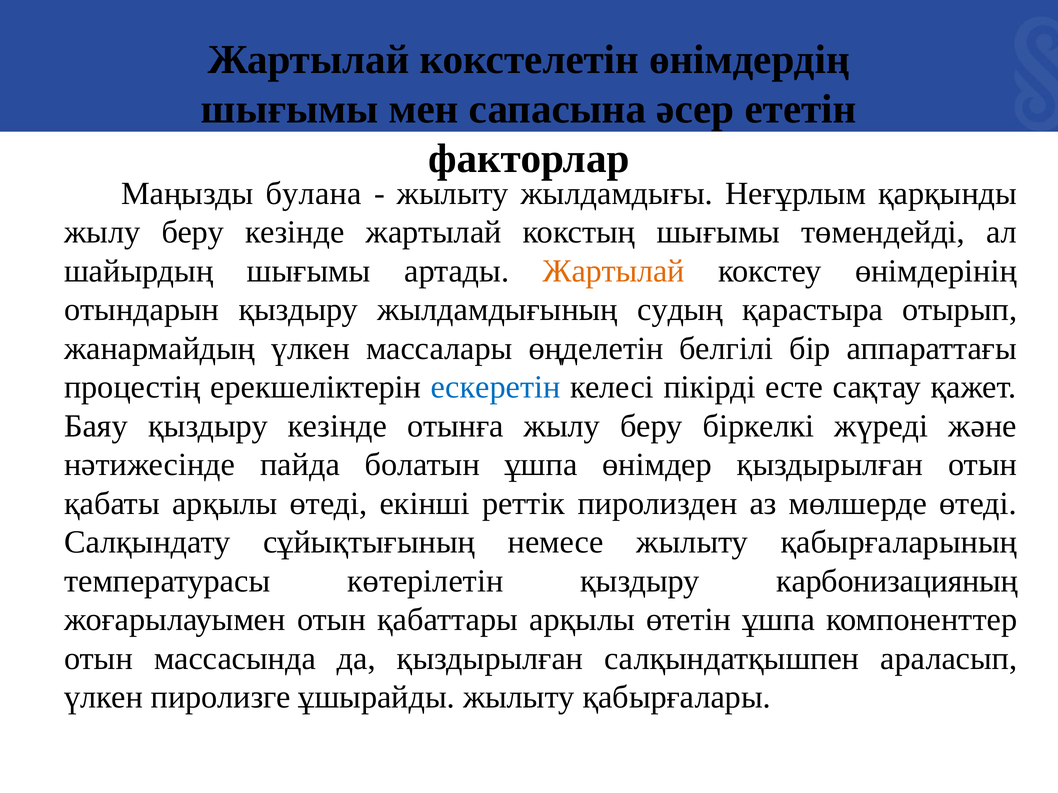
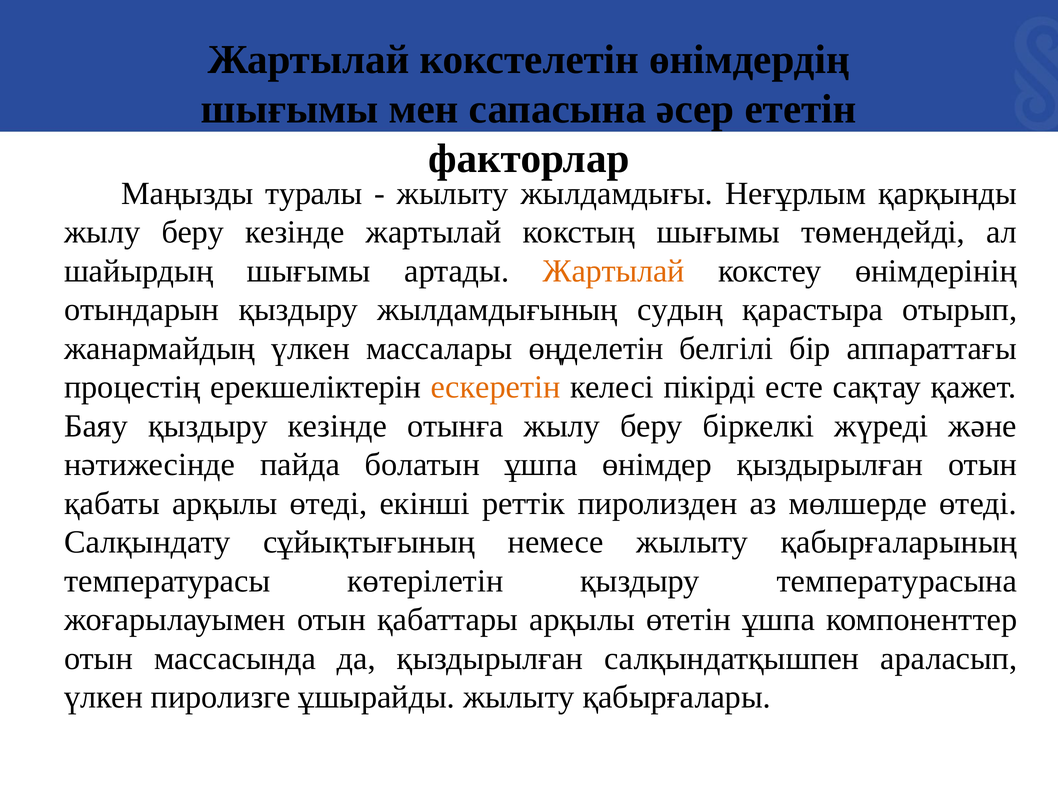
булана: булана -> туралы
ескеретін colour: blue -> orange
карбонизацияның: карбонизацияның -> температурасына
